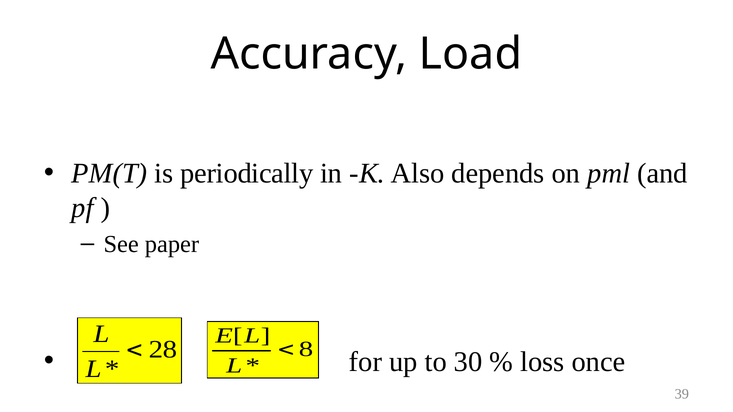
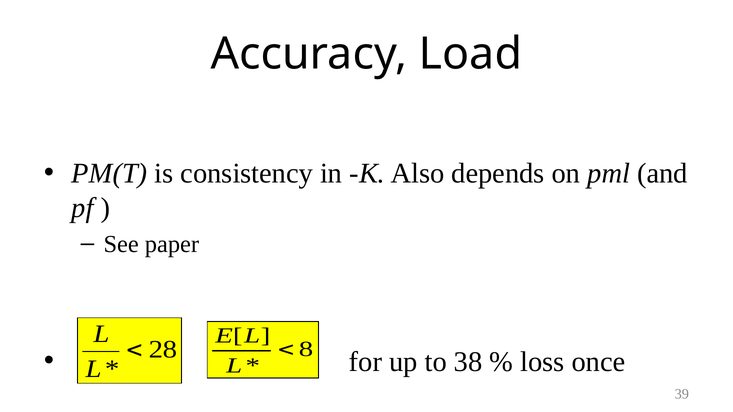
periodically: periodically -> consistency
30: 30 -> 38
